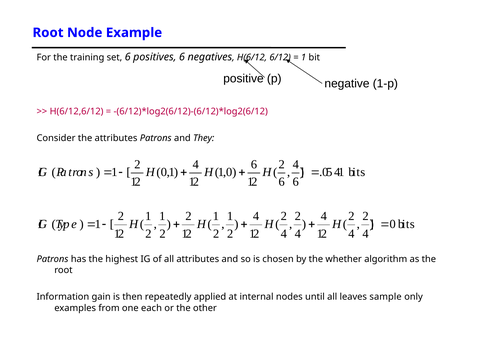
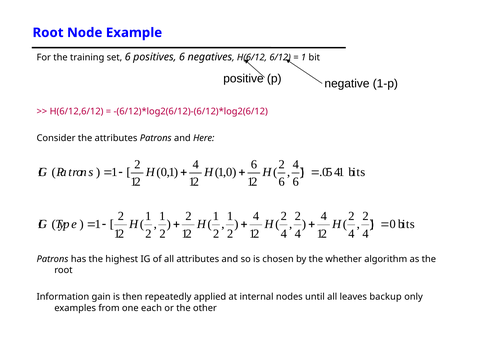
They: They -> Here
sample: sample -> backup
